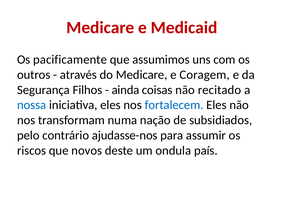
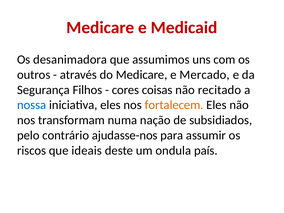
pacificamente: pacificamente -> desanimadora
Coragem: Coragem -> Mercado
ainda: ainda -> cores
fortalecem colour: blue -> orange
novos: novos -> ideais
